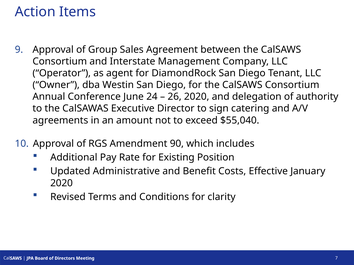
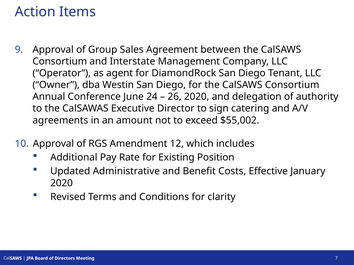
$55,040: $55,040 -> $55,002
90: 90 -> 12
